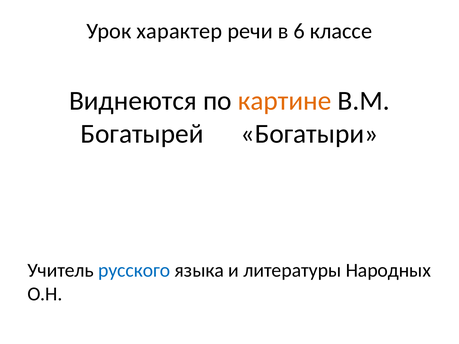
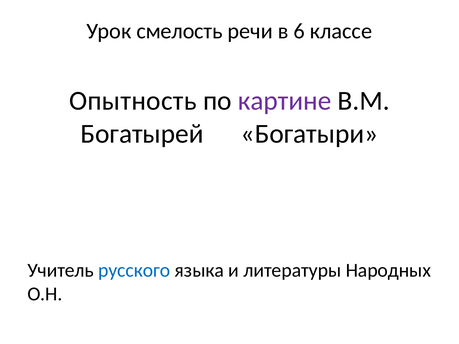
характер: характер -> смелость
Виднеются: Виднеются -> Опытность
картине colour: orange -> purple
